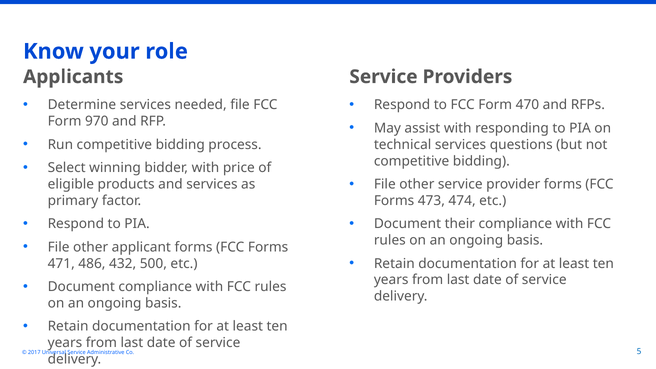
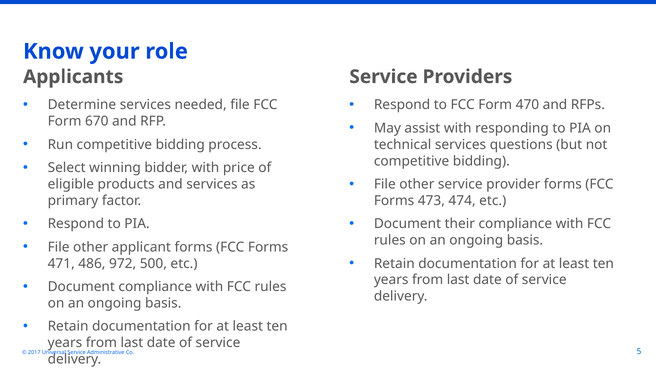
970: 970 -> 670
432: 432 -> 972
